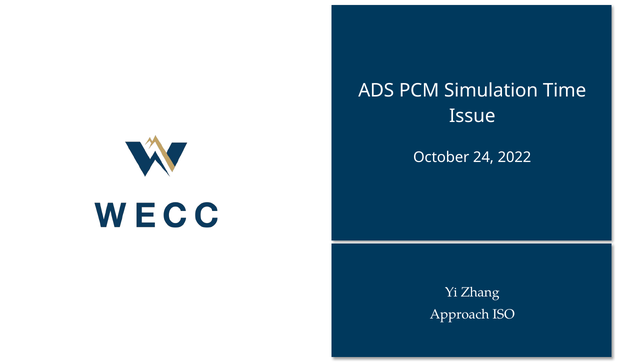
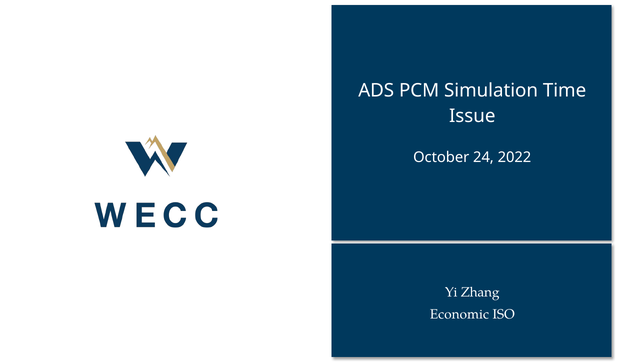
Approach: Approach -> Economic
